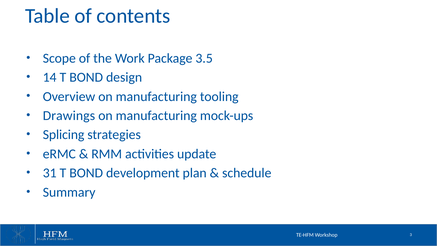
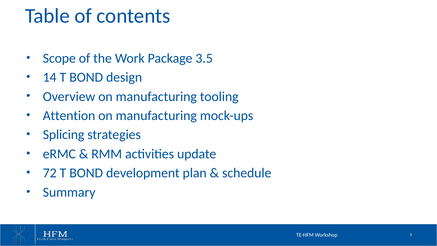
Drawings: Drawings -> Attention
31: 31 -> 72
